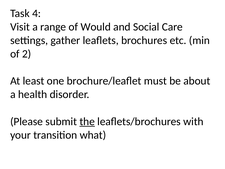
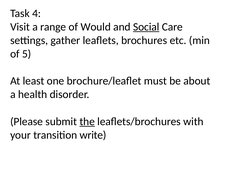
Social underline: none -> present
2: 2 -> 5
what: what -> write
